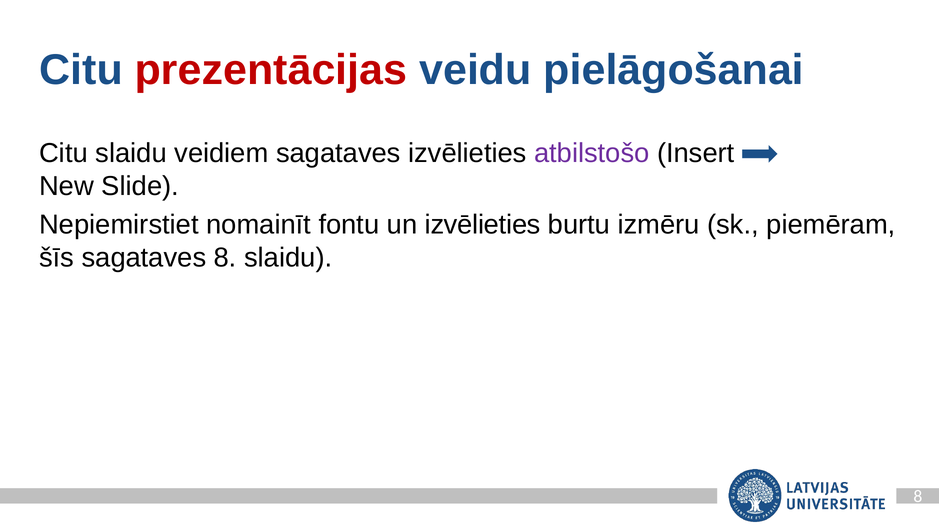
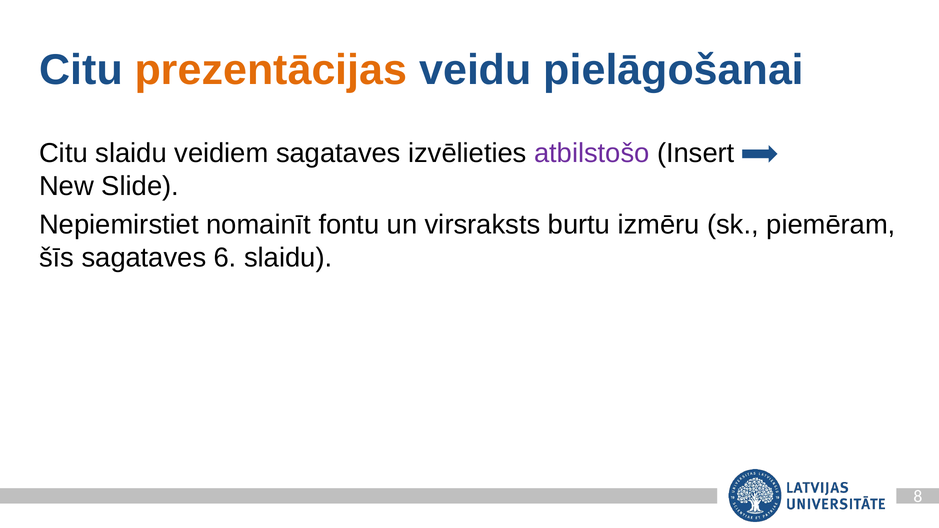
prezentācijas colour: red -> orange
un izvēlieties: izvēlieties -> virsraksts
sagataves 8: 8 -> 6
